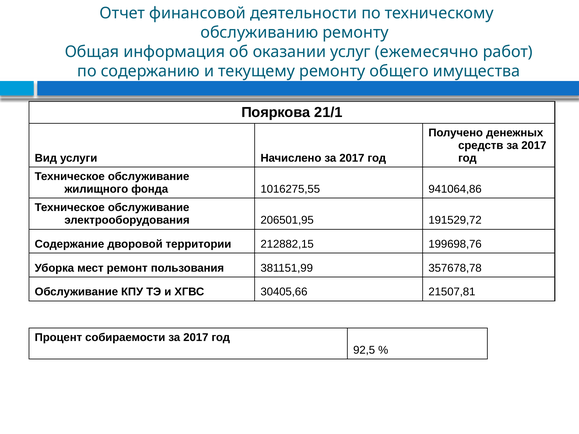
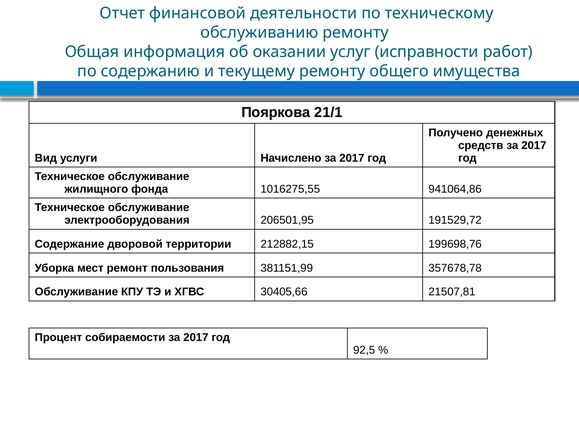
ежемесячно: ежемесячно -> исправности
